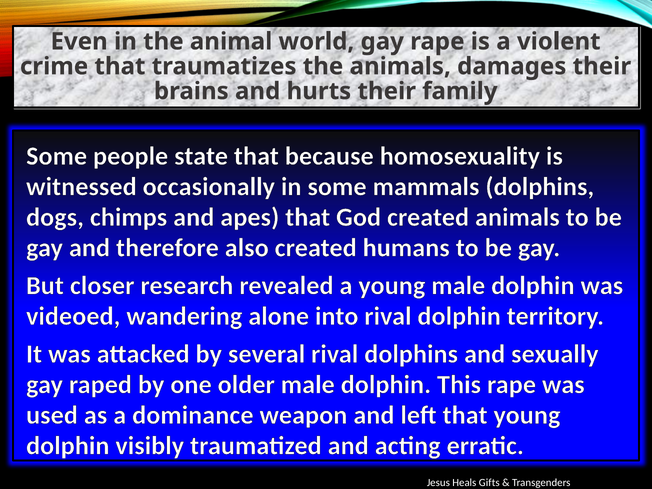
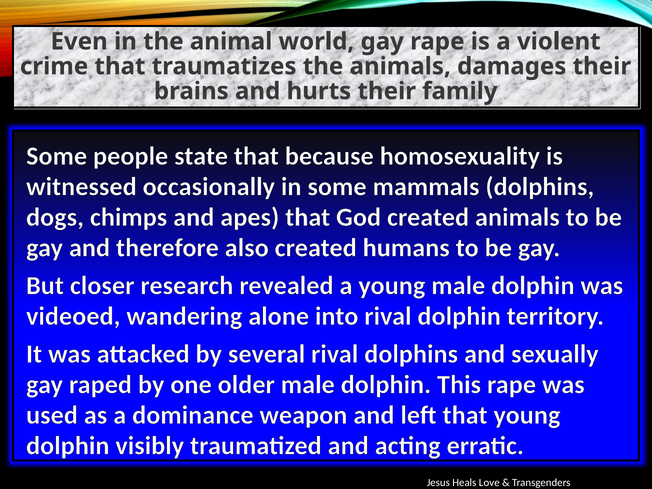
Gifts: Gifts -> Love
